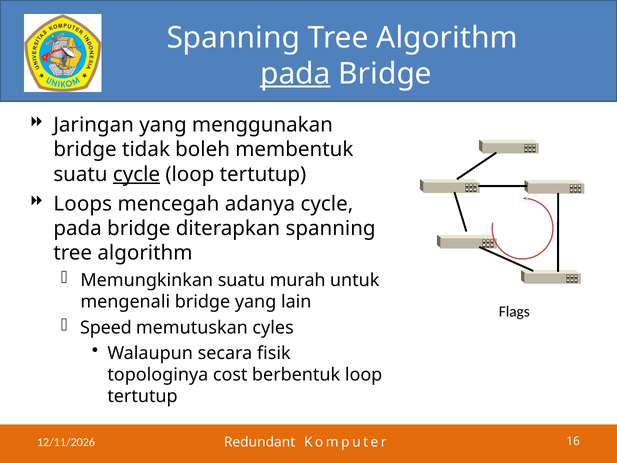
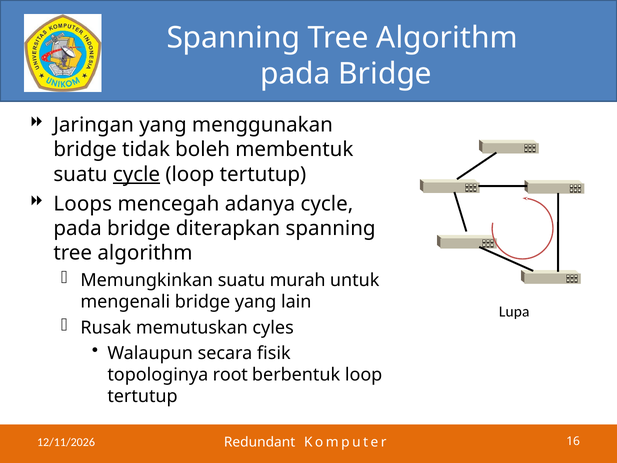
pada at (295, 74) underline: present -> none
Flags: Flags -> Lupa
Speed: Speed -> Rusak
cost: cost -> root
